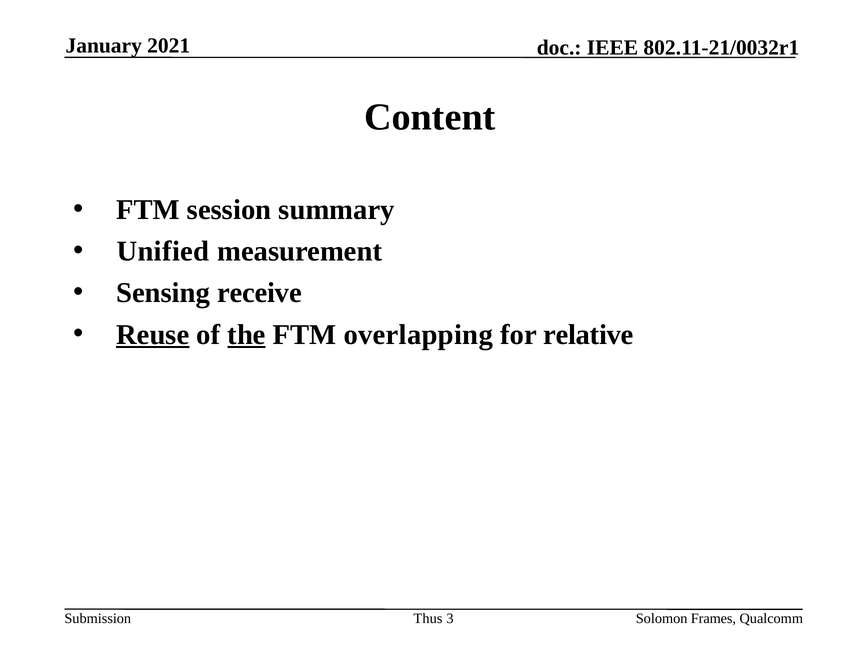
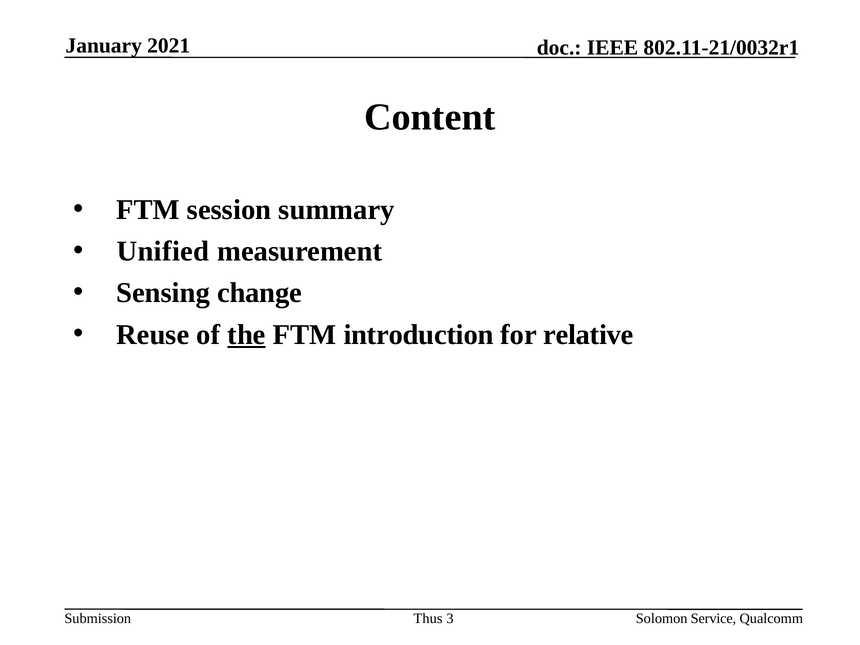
receive: receive -> change
Reuse underline: present -> none
overlapping: overlapping -> introduction
Frames: Frames -> Service
